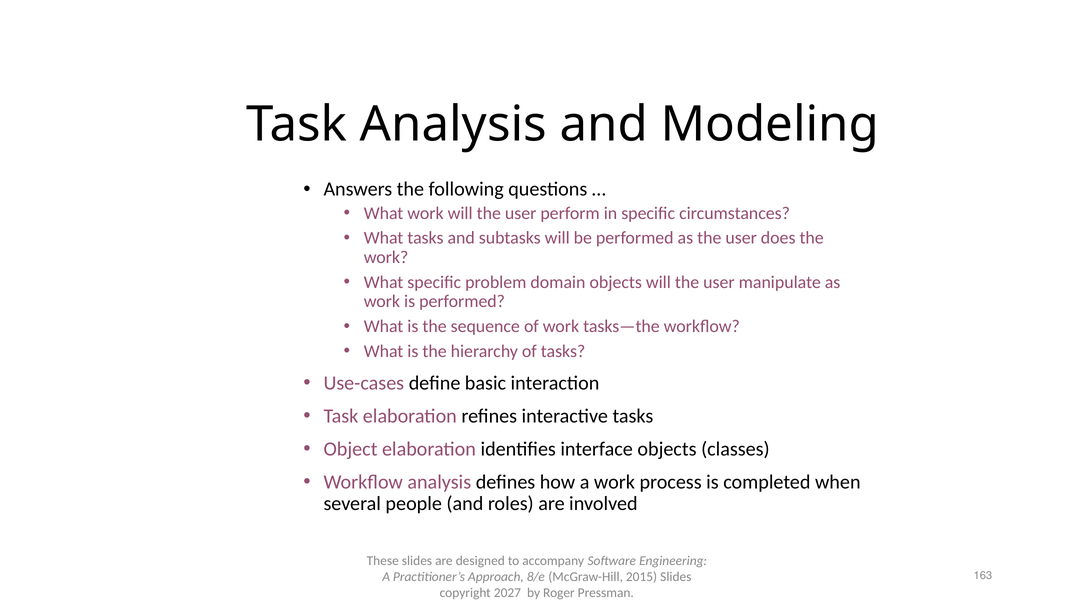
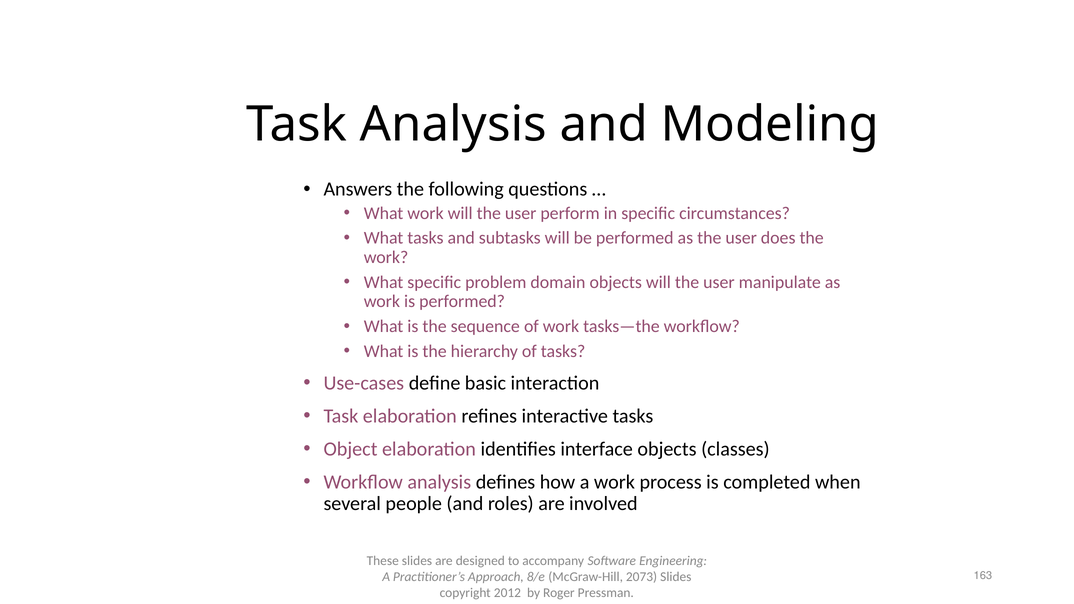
2015: 2015 -> 2073
2027: 2027 -> 2012
